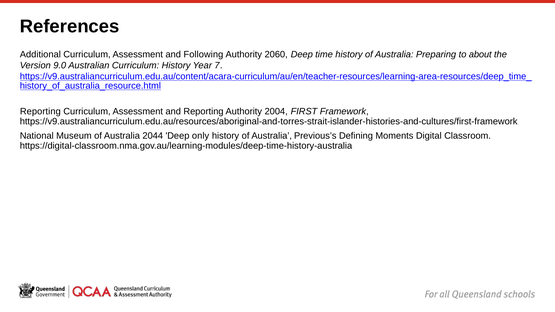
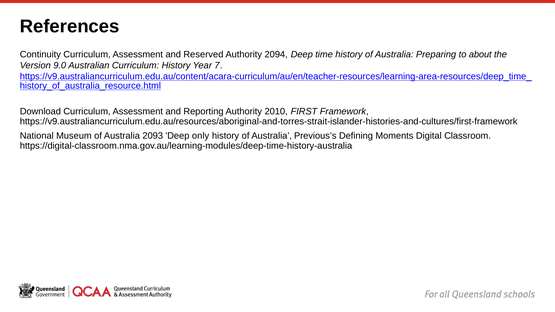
Additional: Additional -> Continuity
Following: Following -> Reserved
2060: 2060 -> 2094
Reporting at (40, 111): Reporting -> Download
2004: 2004 -> 2010
2044: 2044 -> 2093
